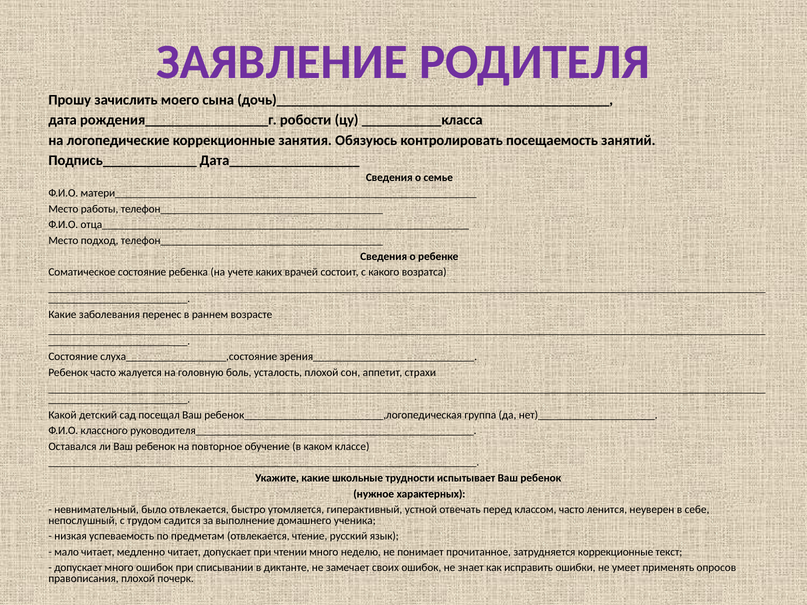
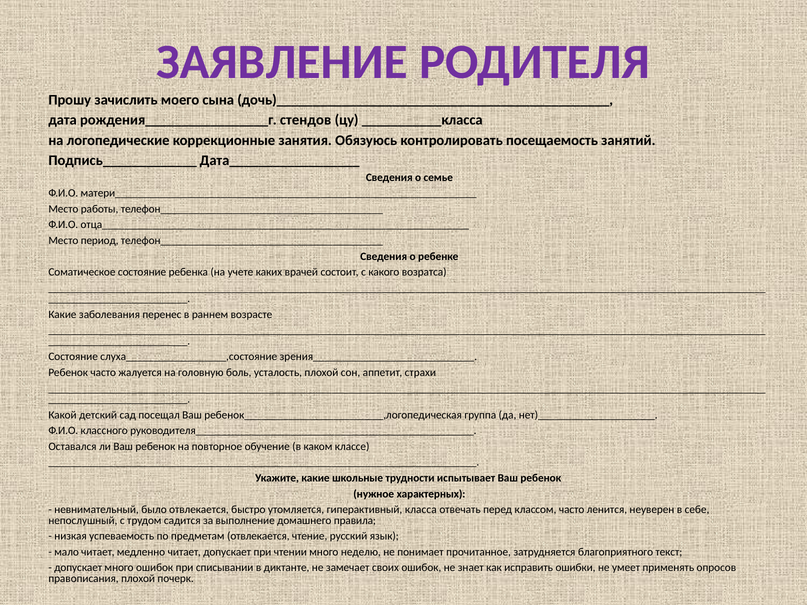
робости: робости -> стендов
подход: подход -> период
устной: устной -> класса
ученика: ученика -> правила
затрудняется коррекционные: коррекционные -> благоприятного
